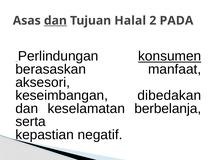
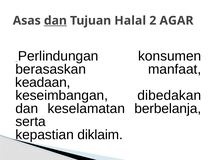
PADA: PADA -> AGAR
konsumen underline: present -> none
aksesori: aksesori -> keadaan
negatif: negatif -> diklaim
